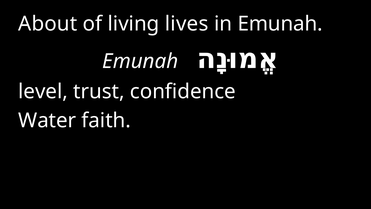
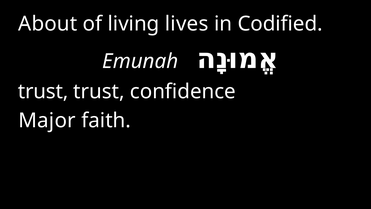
in Emunah: Emunah -> Codified
level at (43, 91): level -> trust
Water: Water -> Major
